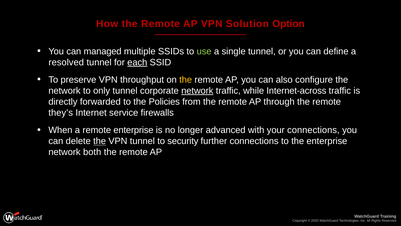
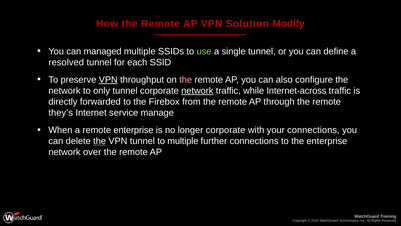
Option: Option -> Modify
each underline: present -> none
VPN at (108, 80) underline: none -> present
the at (186, 80) colour: yellow -> pink
Policies: Policies -> Firebox
firewalls: firewalls -> manage
longer advanced: advanced -> corporate
to security: security -> multiple
both: both -> over
